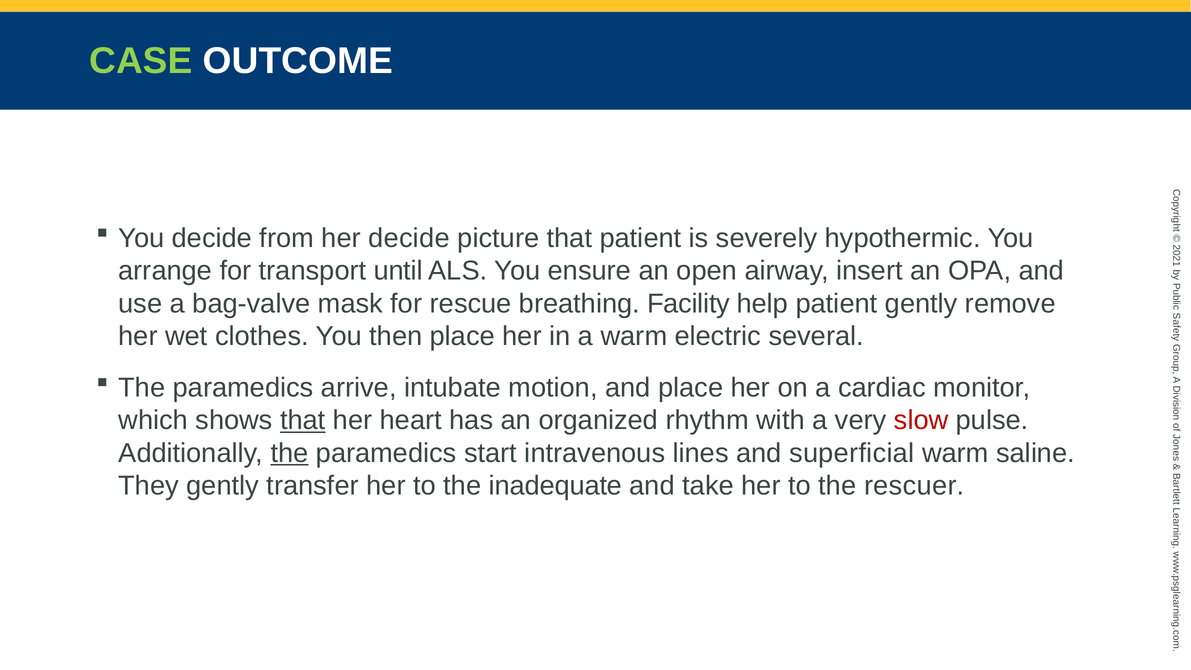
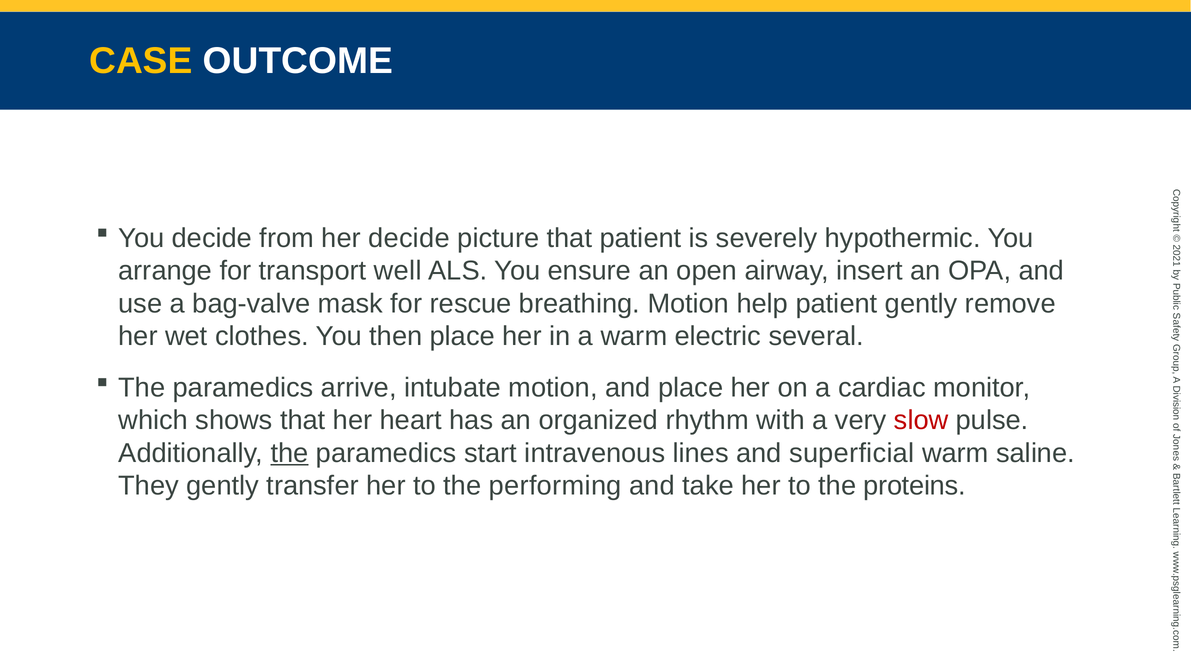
CASE colour: light green -> yellow
until: until -> well
breathing Facility: Facility -> Motion
that at (303, 420) underline: present -> none
inadequate: inadequate -> performing
rescuer: rescuer -> proteins
